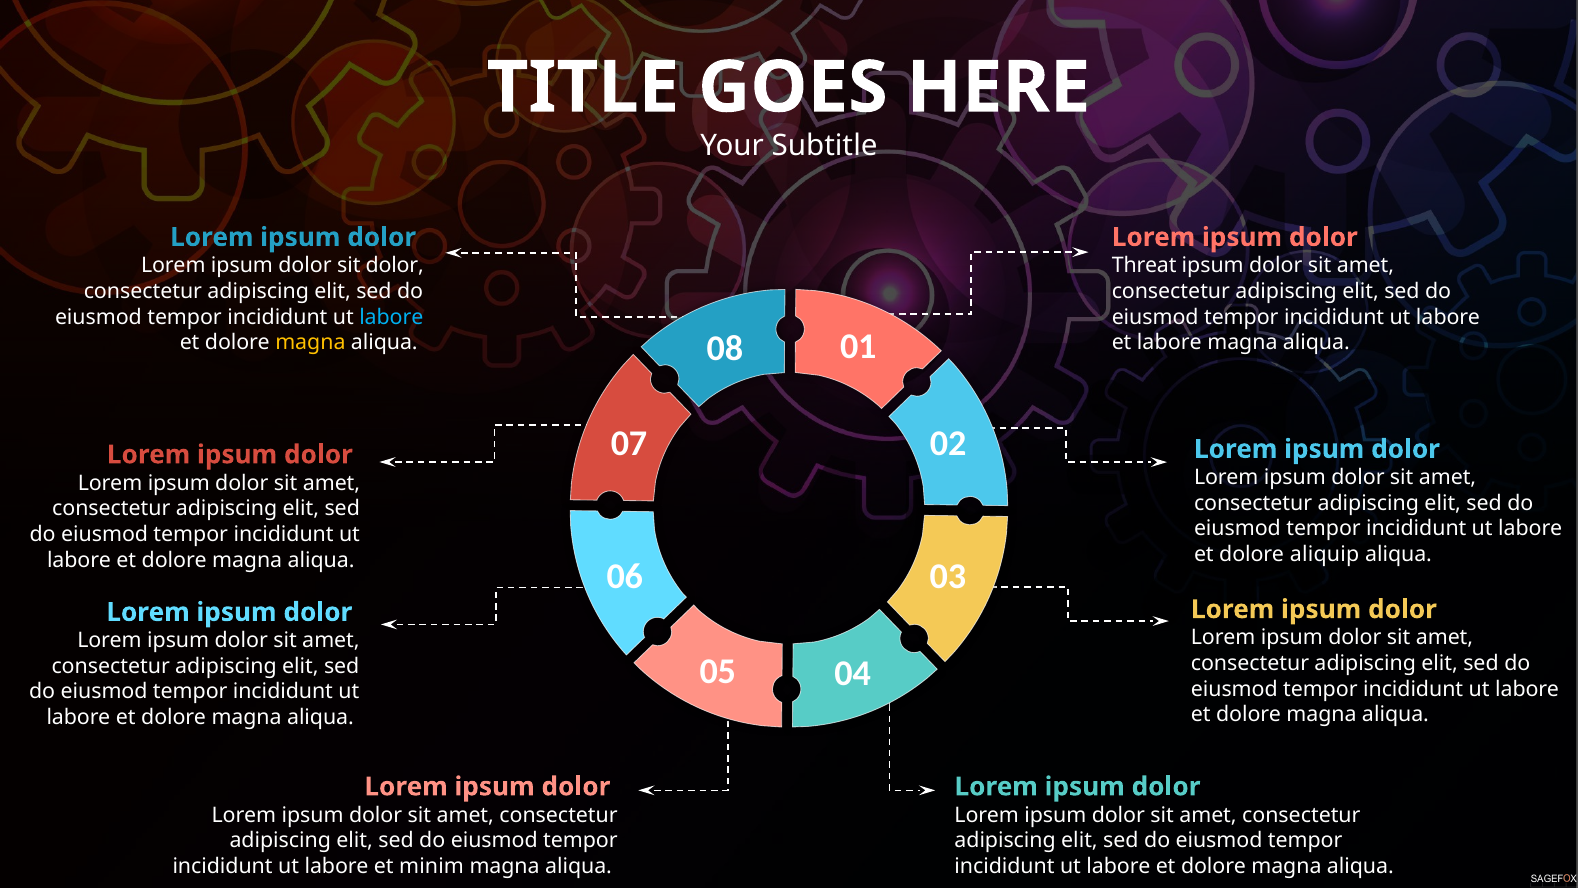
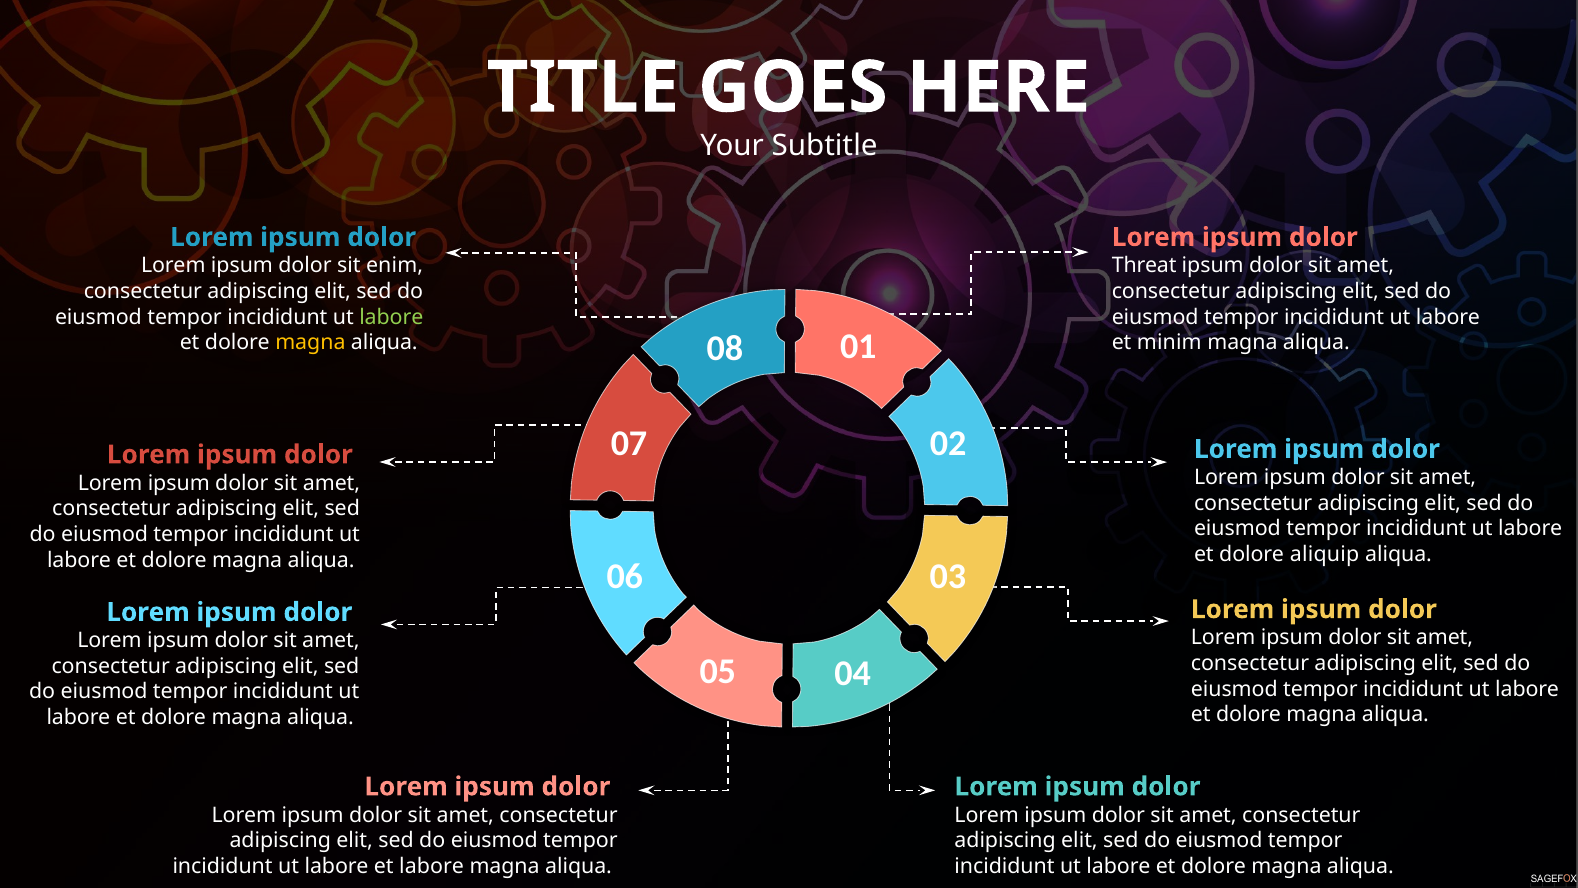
sit dolor: dolor -> enim
labore at (391, 317) colour: light blue -> light green
et labore: labore -> minim
et minim: minim -> labore
